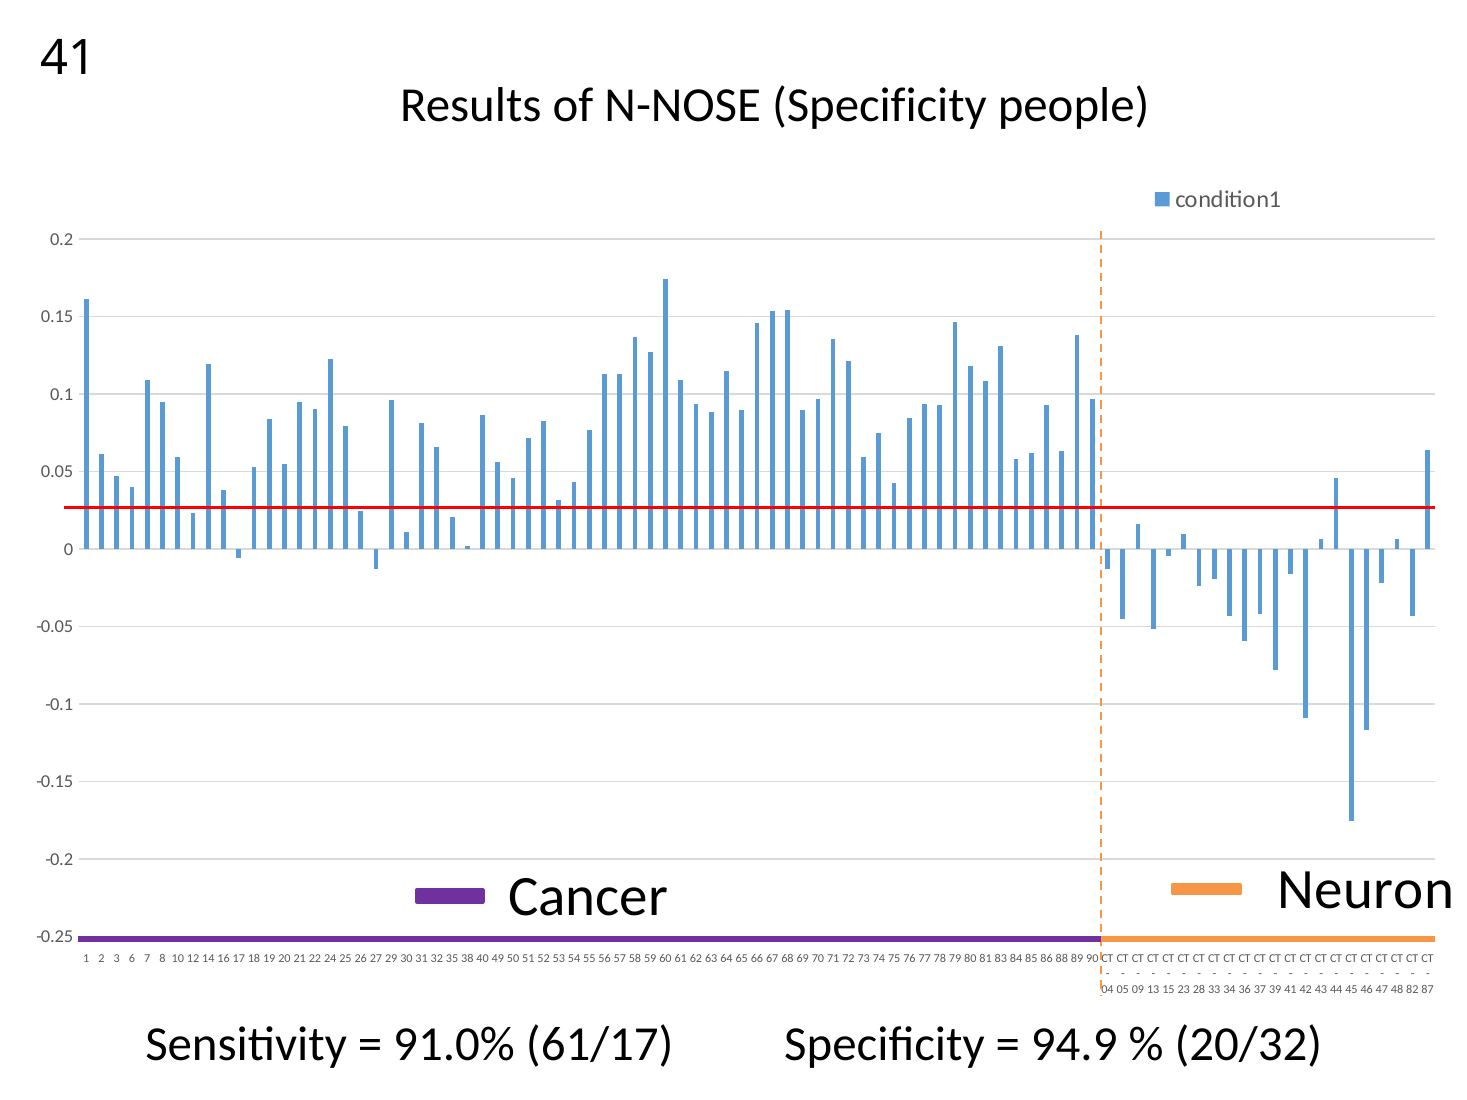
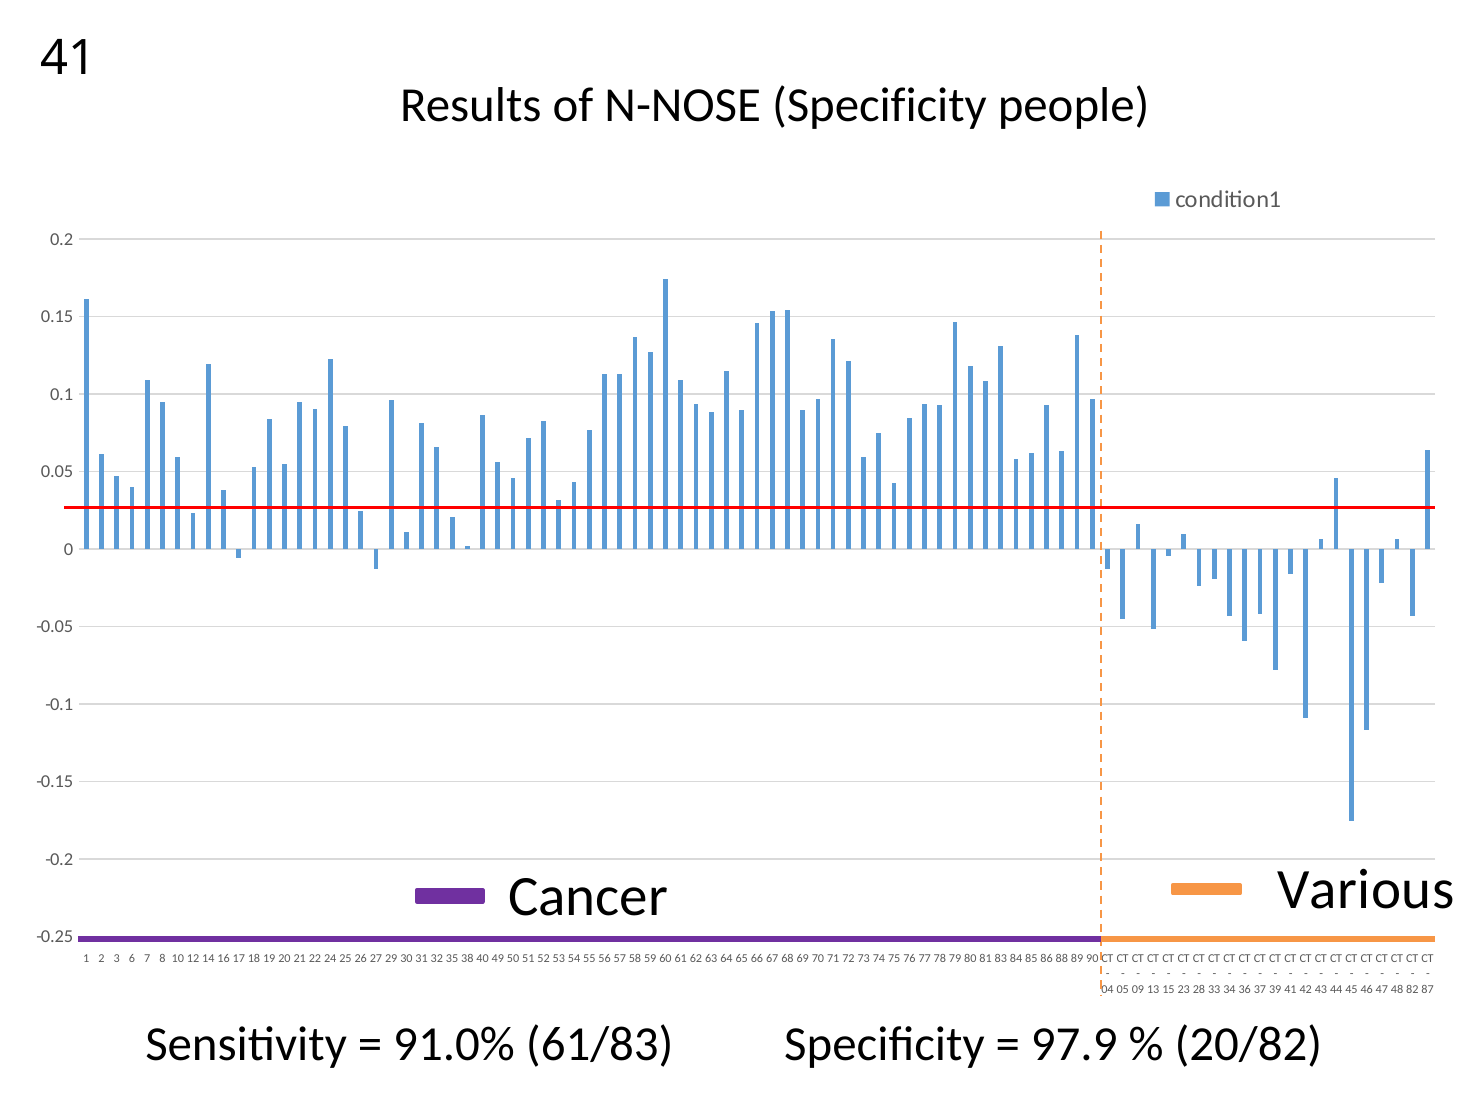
Neuron: Neuron -> Various
61/17: 61/17 -> 61/83
94.9: 94.9 -> 97.9
20/32: 20/32 -> 20/82
